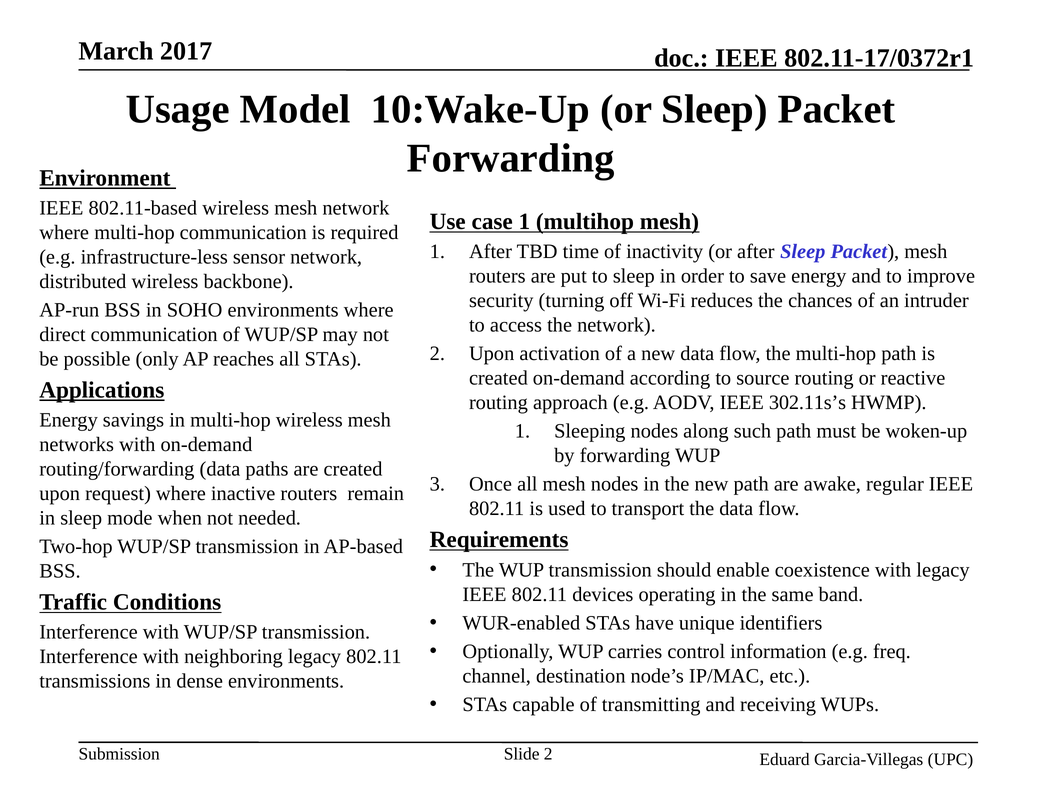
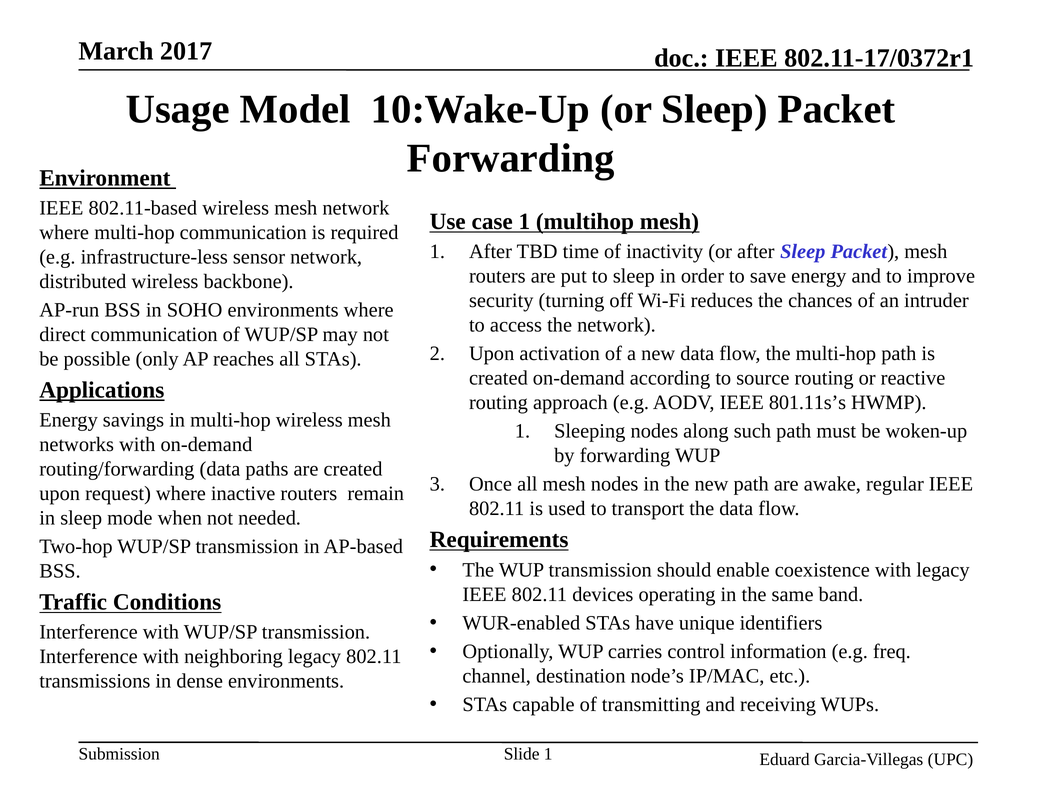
302.11s’s: 302.11s’s -> 801.11s’s
Slide 2: 2 -> 1
